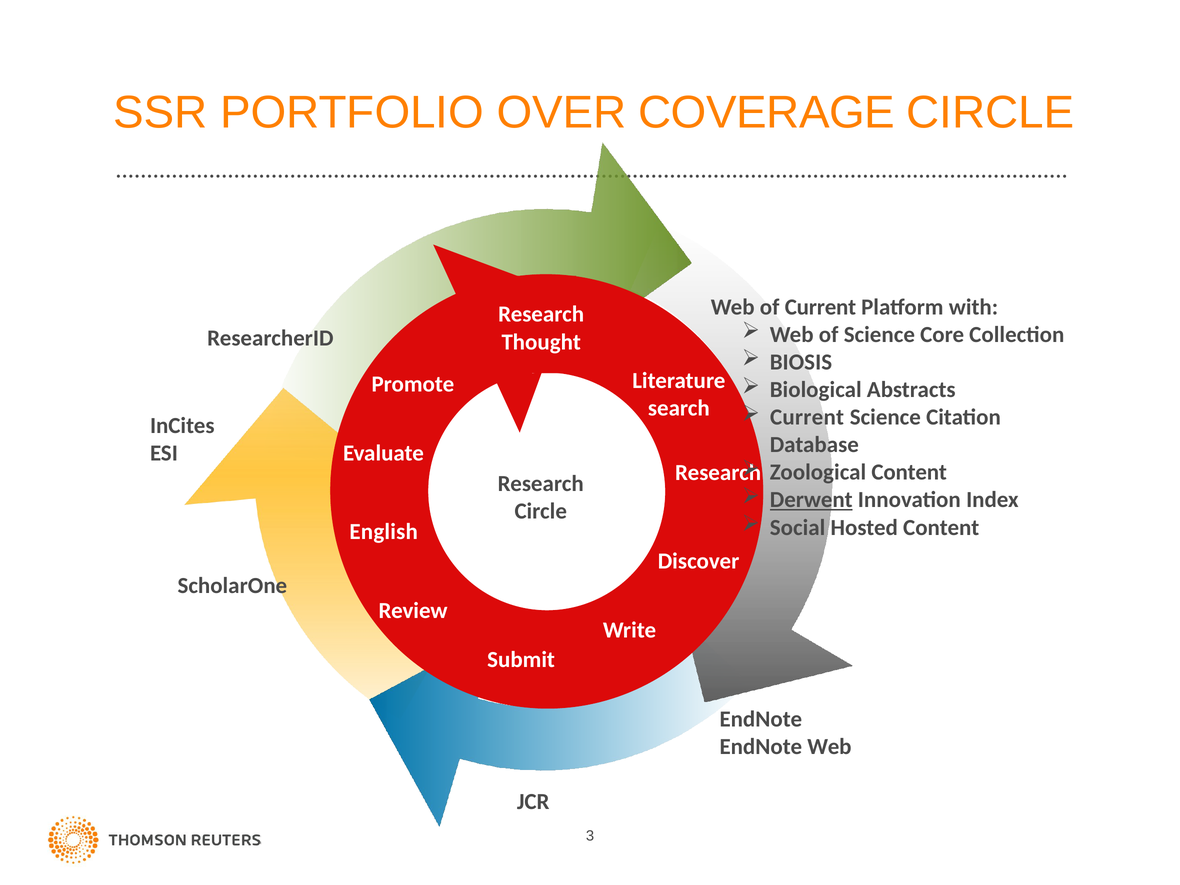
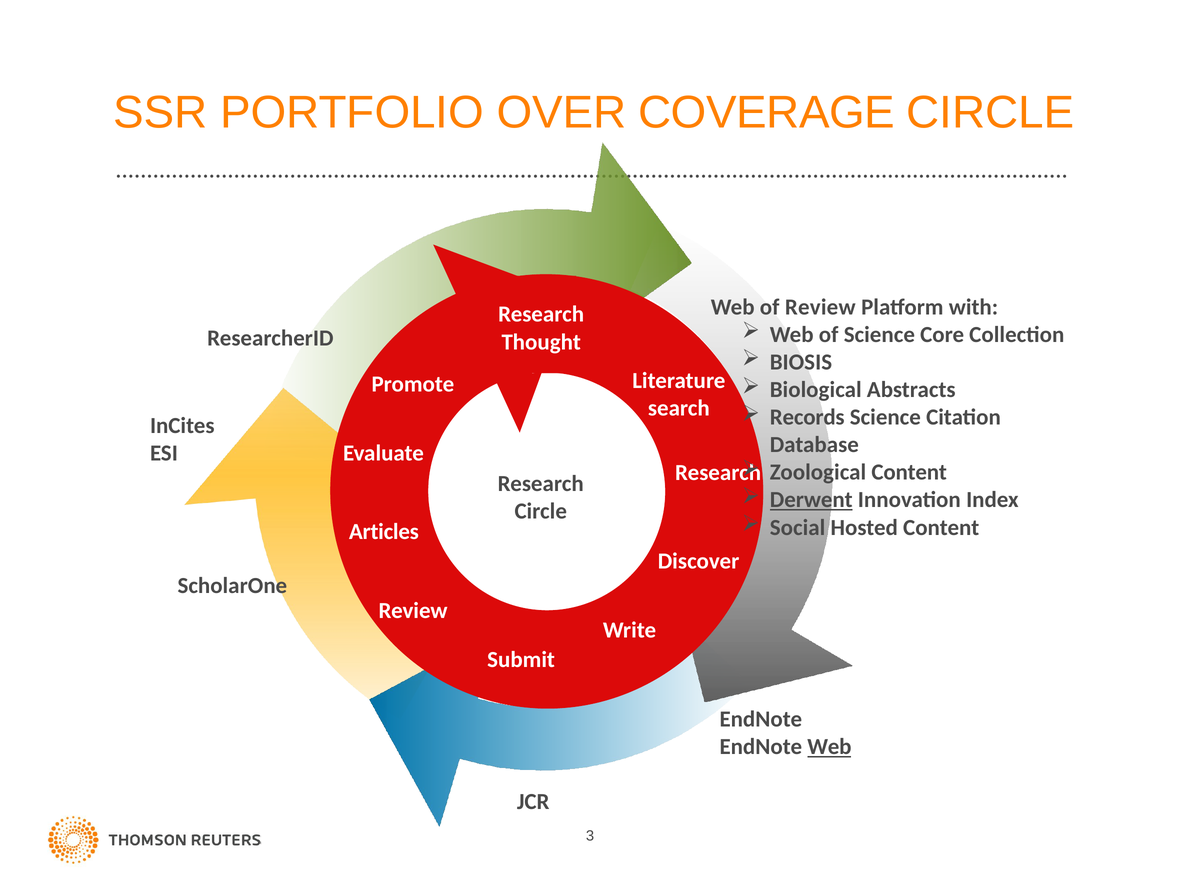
of Current: Current -> Review
Current at (807, 417): Current -> Records
English: English -> Articles
Web at (829, 747) underline: none -> present
